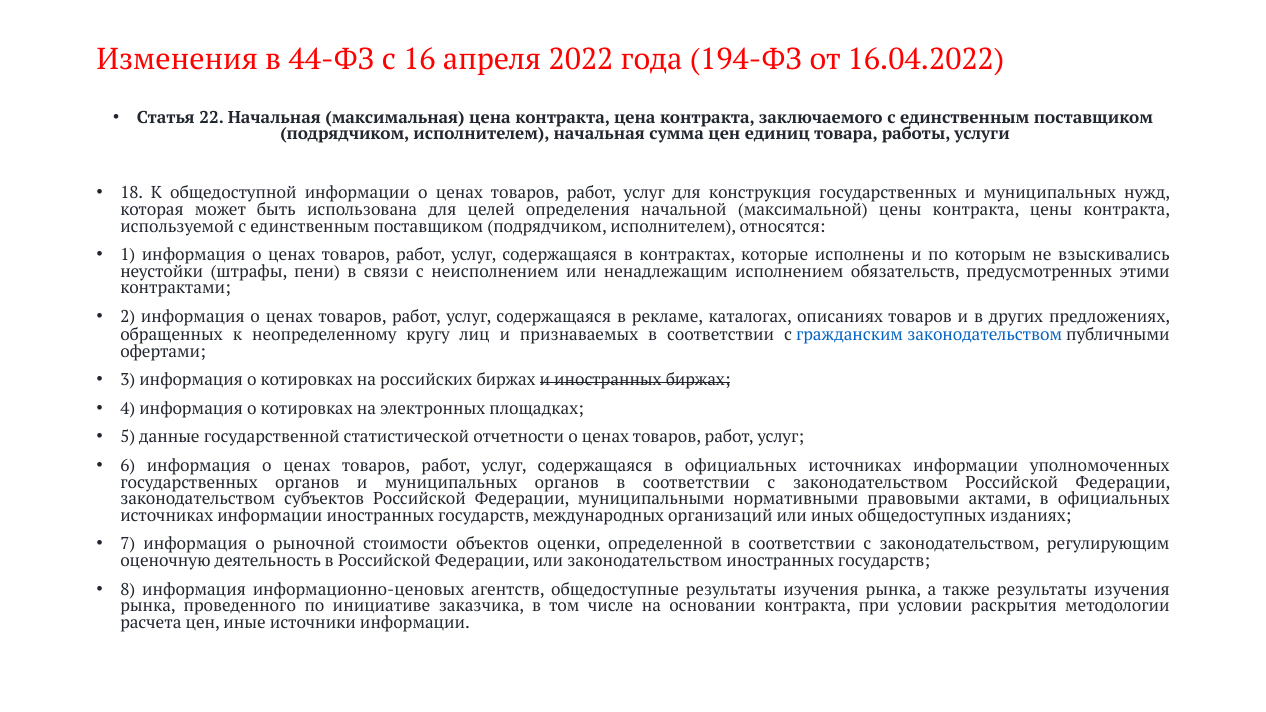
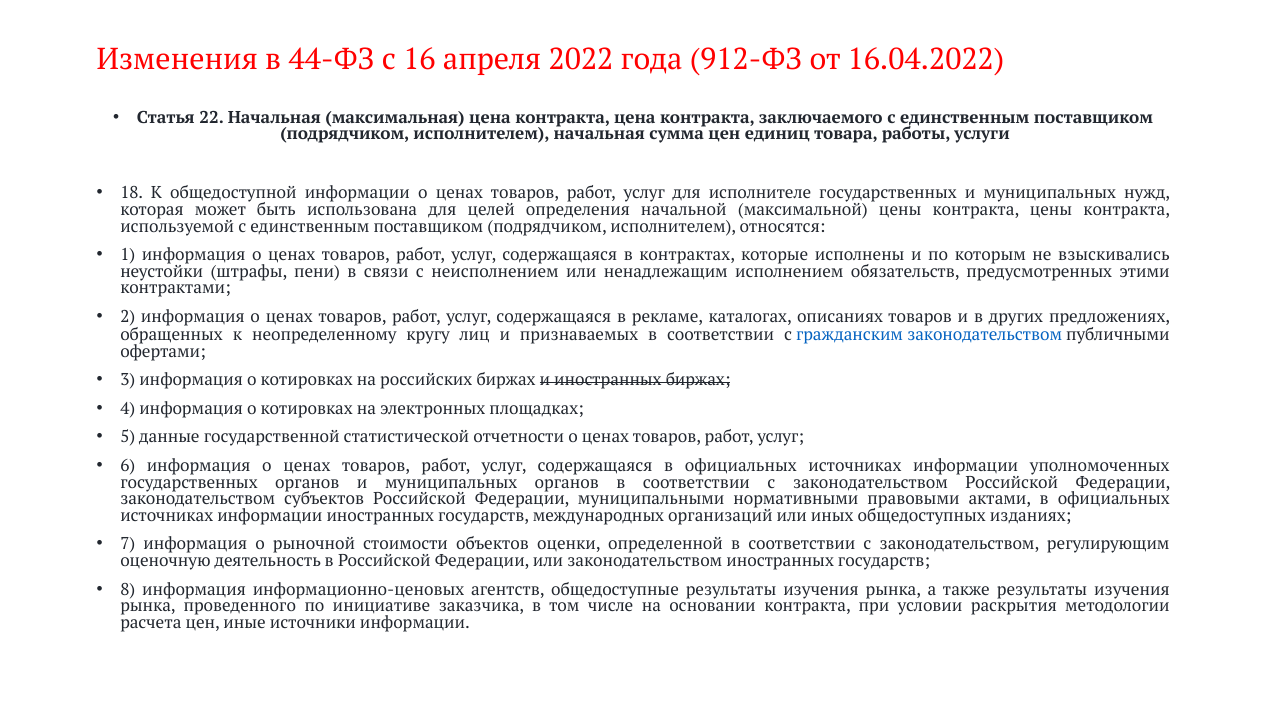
194-ФЗ: 194-ФЗ -> 912-ФЗ
конструкция: конструкция -> исполнителе
